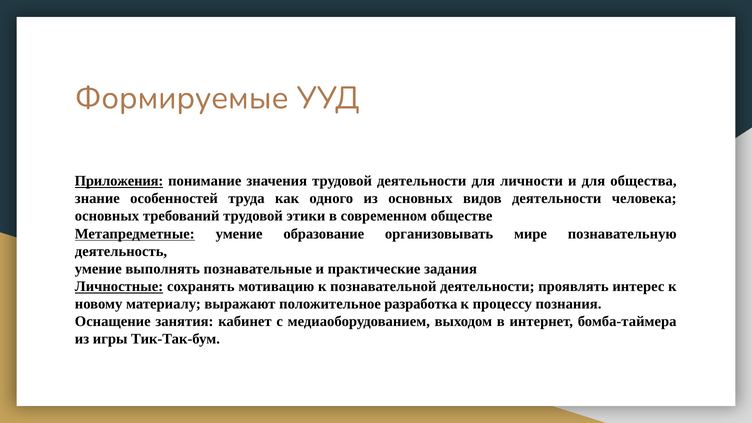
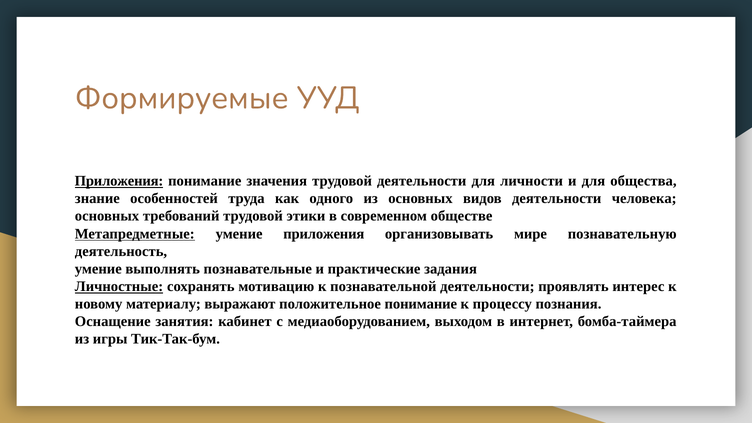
умение образование: образование -> приложения
положительное разработка: разработка -> понимание
